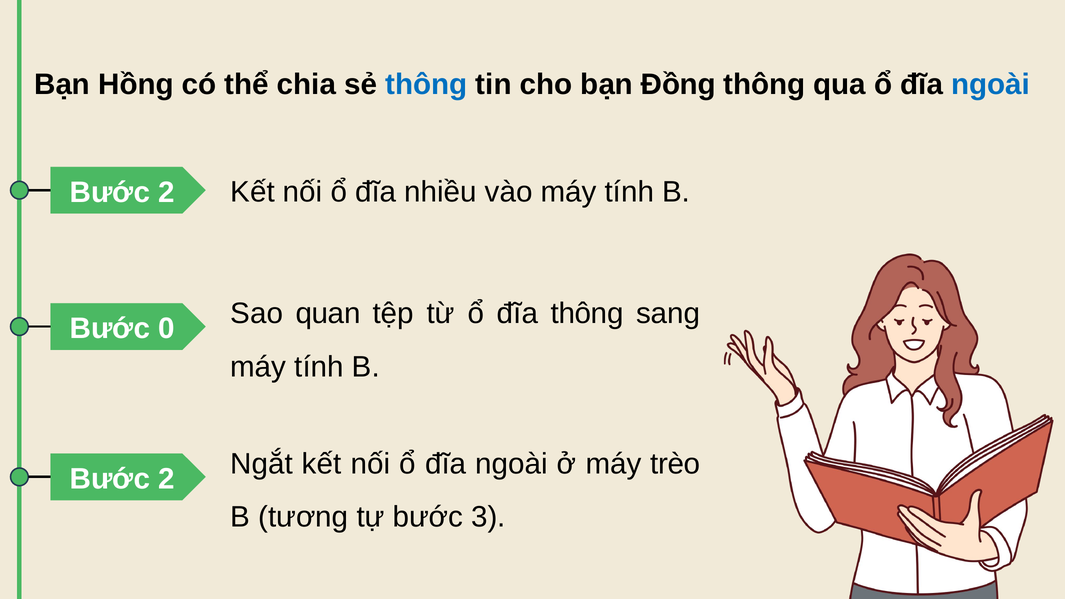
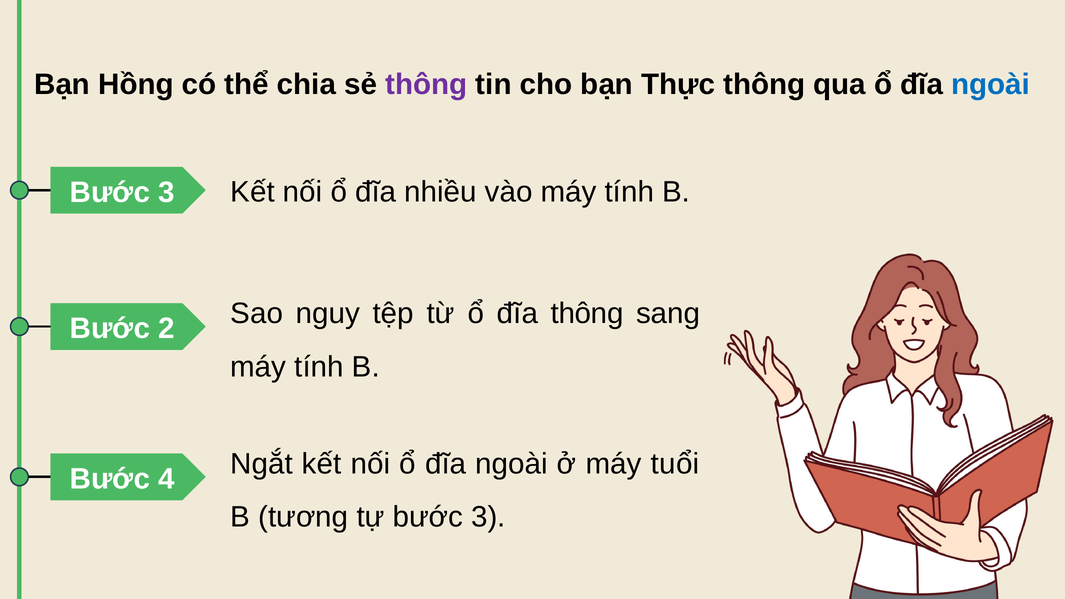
thông at (426, 84) colour: blue -> purple
Đồng: Đồng -> Thực
2 at (166, 192): 2 -> 3
quan: quan -> nguy
0: 0 -> 2
trèo: trèo -> tuổi
2 at (166, 479): 2 -> 4
